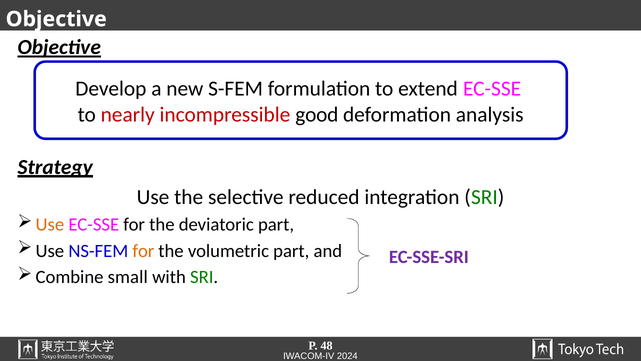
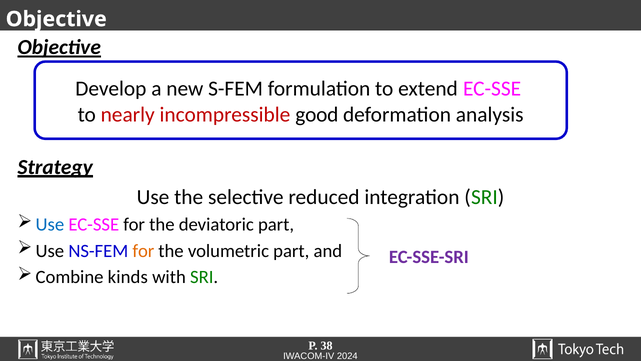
Use at (50, 224) colour: orange -> blue
small: small -> kinds
48: 48 -> 38
